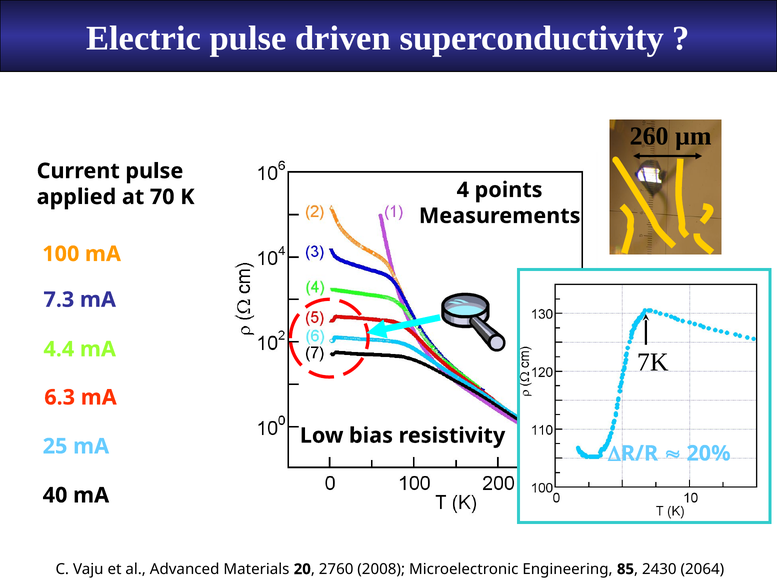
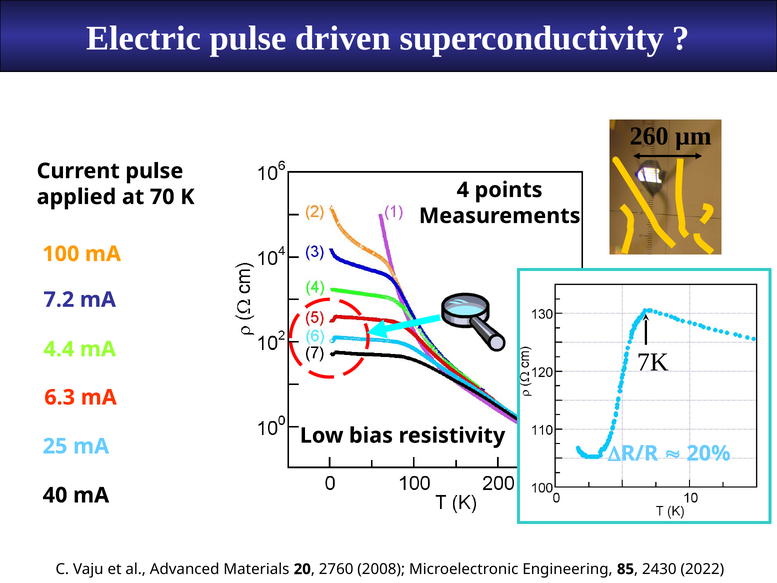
7.3: 7.3 -> 7.2
2064: 2064 -> 2022
